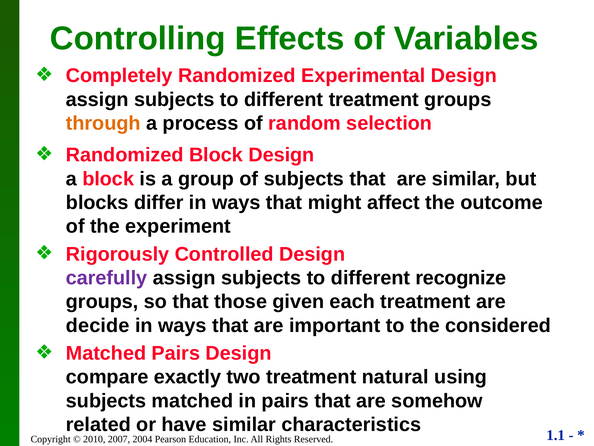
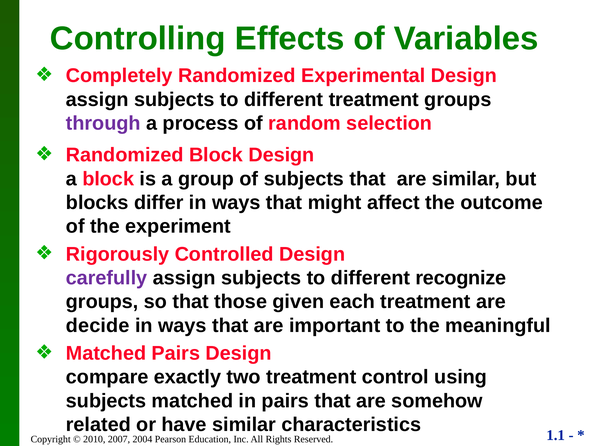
through colour: orange -> purple
considered: considered -> meaningful
natural: natural -> control
